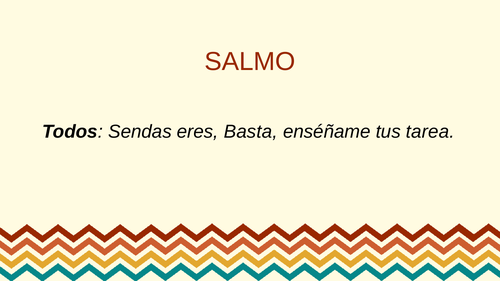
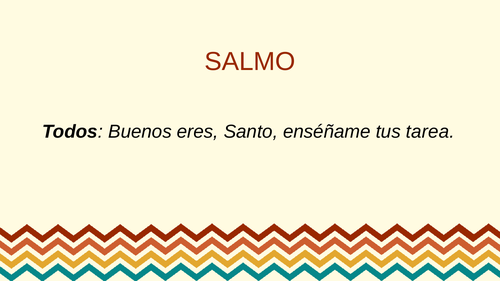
Sendas: Sendas -> Buenos
Basta: Basta -> Santo
